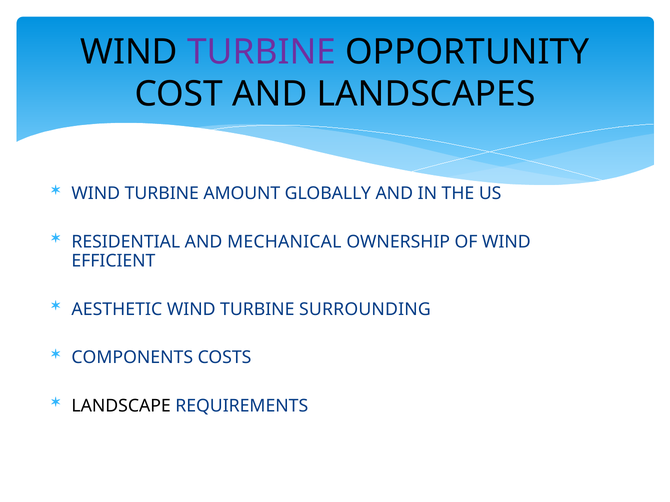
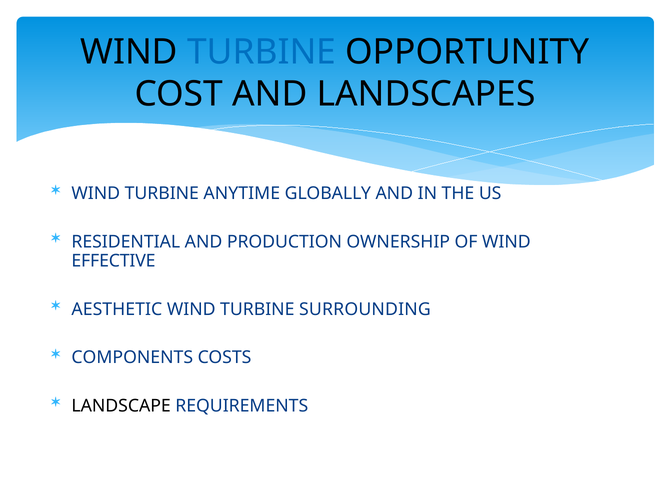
TURBINE at (262, 52) colour: purple -> blue
AMOUNT: AMOUNT -> ANYTIME
MECHANICAL: MECHANICAL -> PRODUCTION
EFFICIENT: EFFICIENT -> EFFECTIVE
